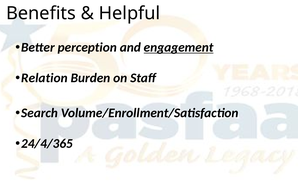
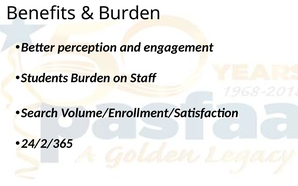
Helpful at (129, 13): Helpful -> Burden
engagement underline: present -> none
Relation: Relation -> Students
24/4/365: 24/4/365 -> 24/2/365
